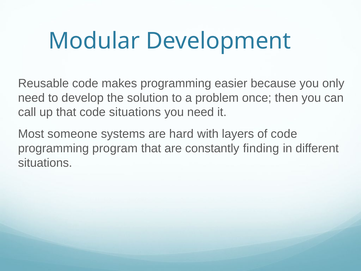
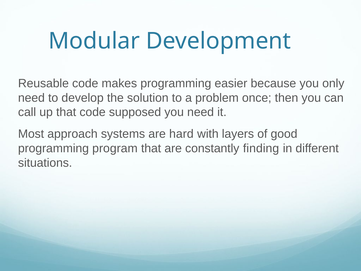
code situations: situations -> supposed
someone: someone -> approach
of code: code -> good
